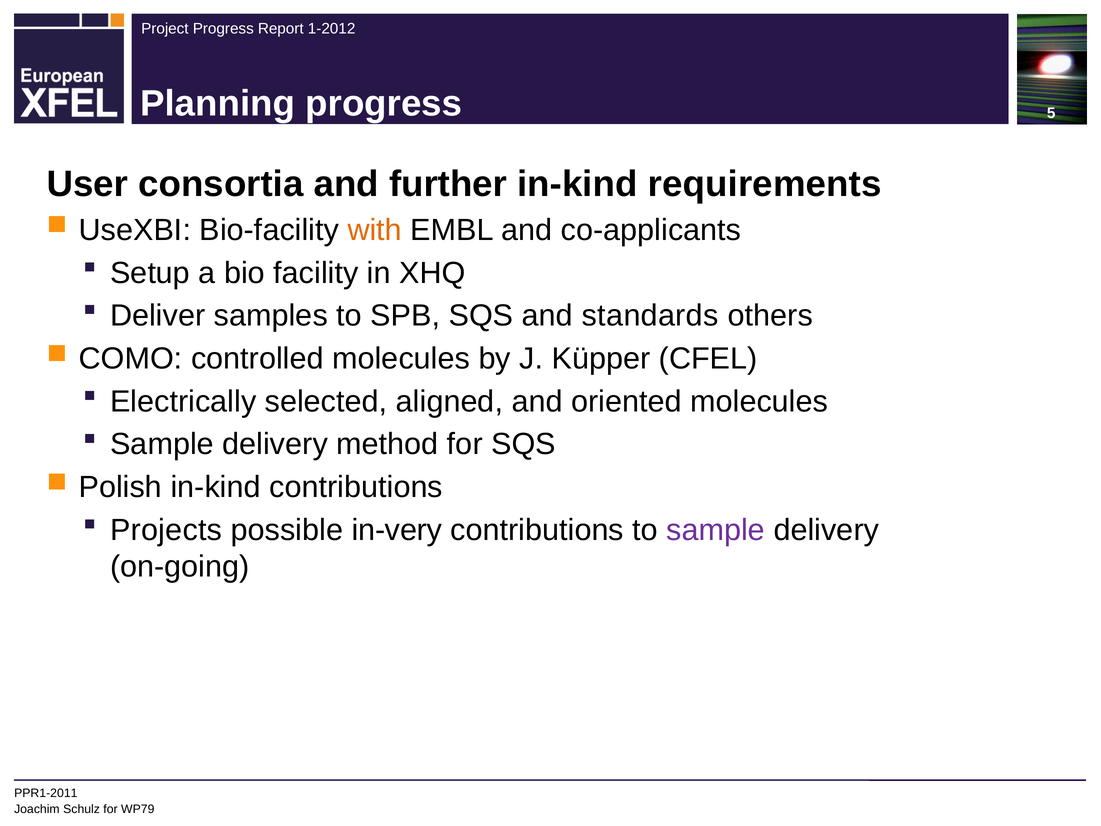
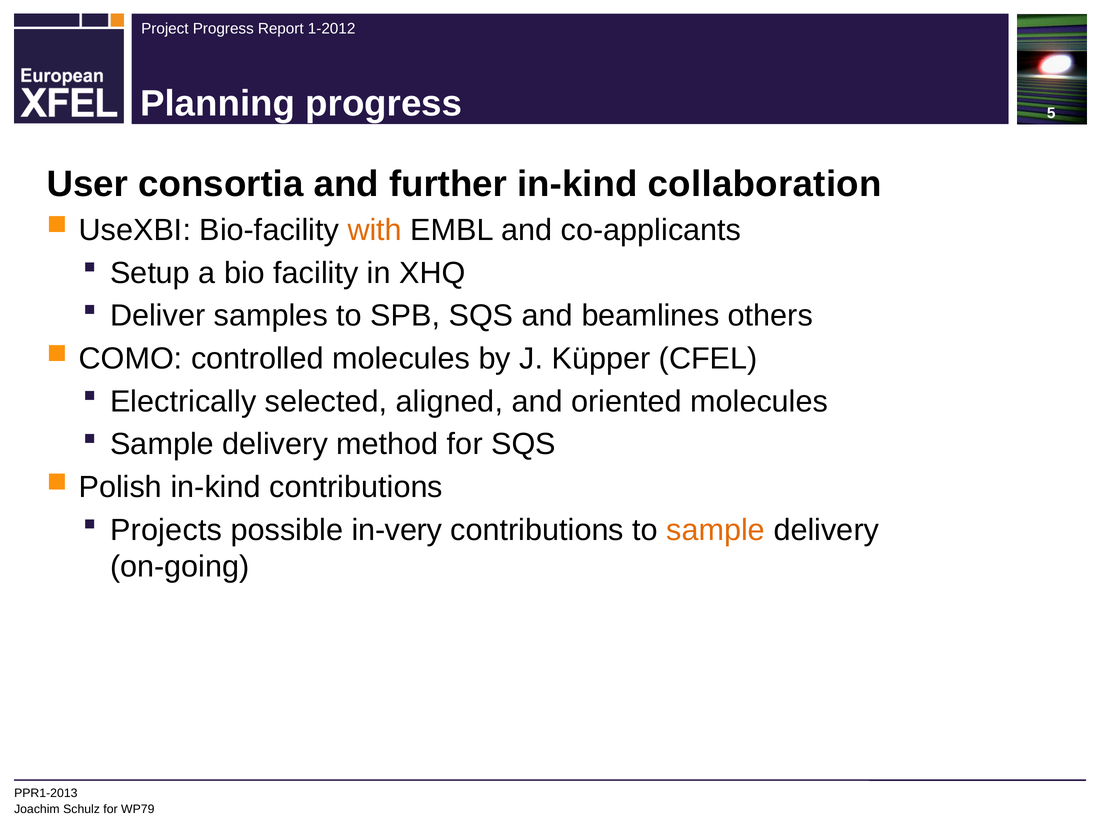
requirements: requirements -> collaboration
standards: standards -> beamlines
sample at (716, 530) colour: purple -> orange
PPR1-2011: PPR1-2011 -> PPR1-2013
